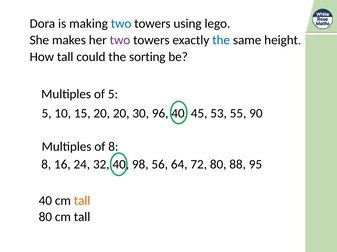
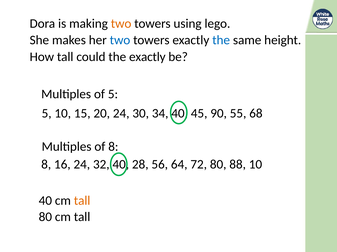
two at (121, 24) colour: blue -> orange
two at (120, 40) colour: purple -> blue
the sorting: sorting -> exactly
20 20: 20 -> 24
96: 96 -> 34
53: 53 -> 90
90: 90 -> 68
98: 98 -> 28
88 95: 95 -> 10
